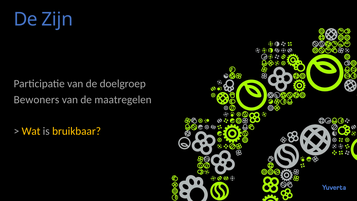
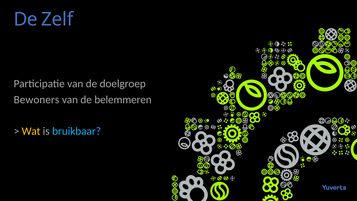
Zijn: Zijn -> Zelf
maatregelen: maatregelen -> belemmeren
bruikbaar colour: yellow -> light blue
